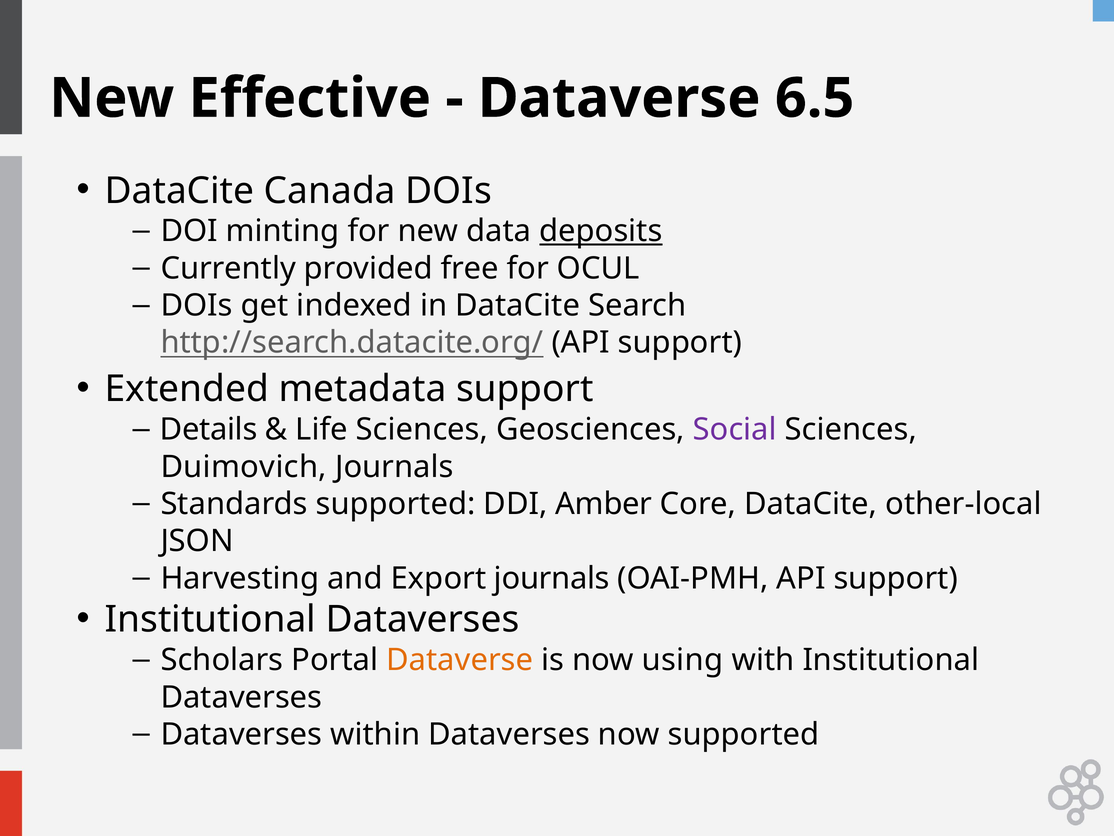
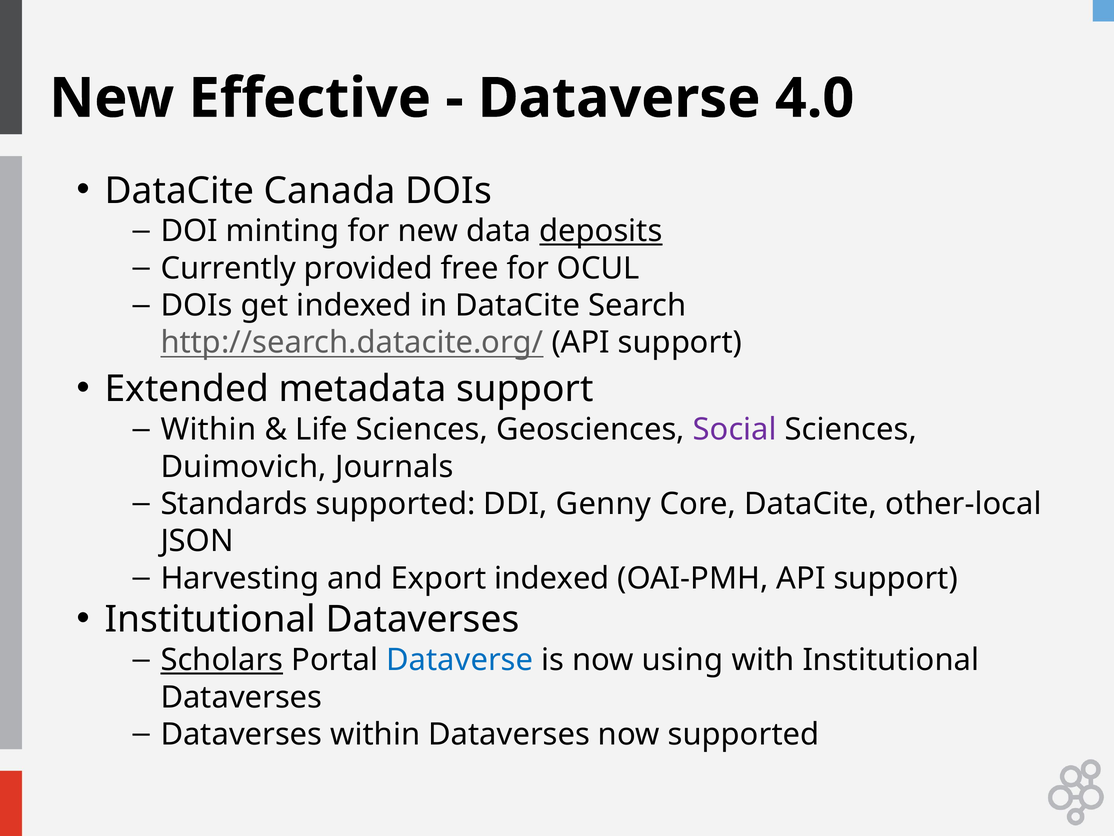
6.5: 6.5 -> 4.0
Details at (209, 429): Details -> Within
Amber: Amber -> Genny
Export journals: journals -> indexed
Scholars underline: none -> present
Dataverse at (460, 660) colour: orange -> blue
